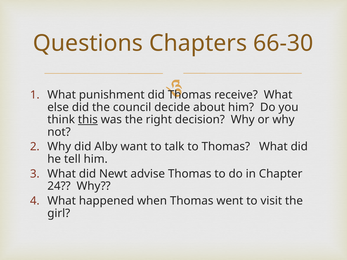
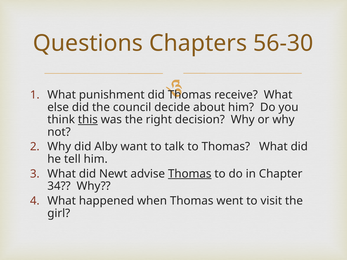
66-30: 66-30 -> 56-30
Thomas at (190, 174) underline: none -> present
24: 24 -> 34
